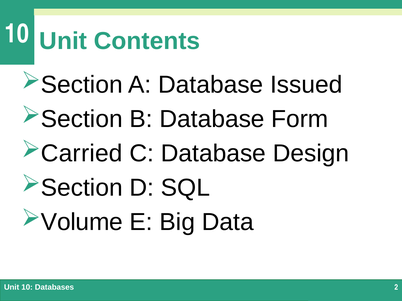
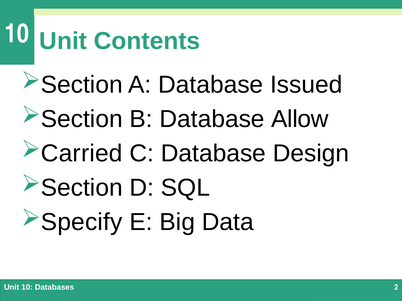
Form: Form -> Allow
Volume: Volume -> Specify
